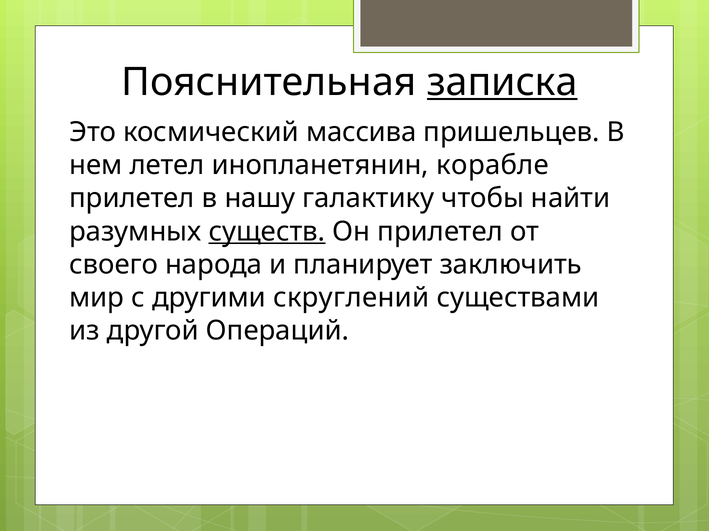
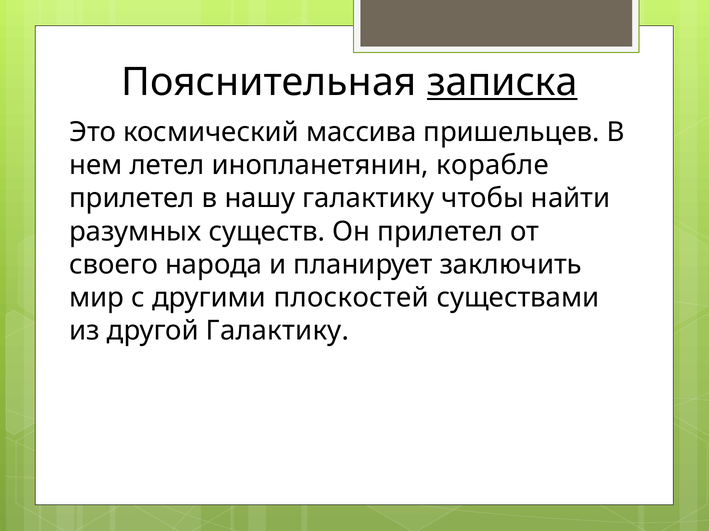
существ underline: present -> none
скруглений: скруглений -> плоскостей
другой Операций: Операций -> Галактику
